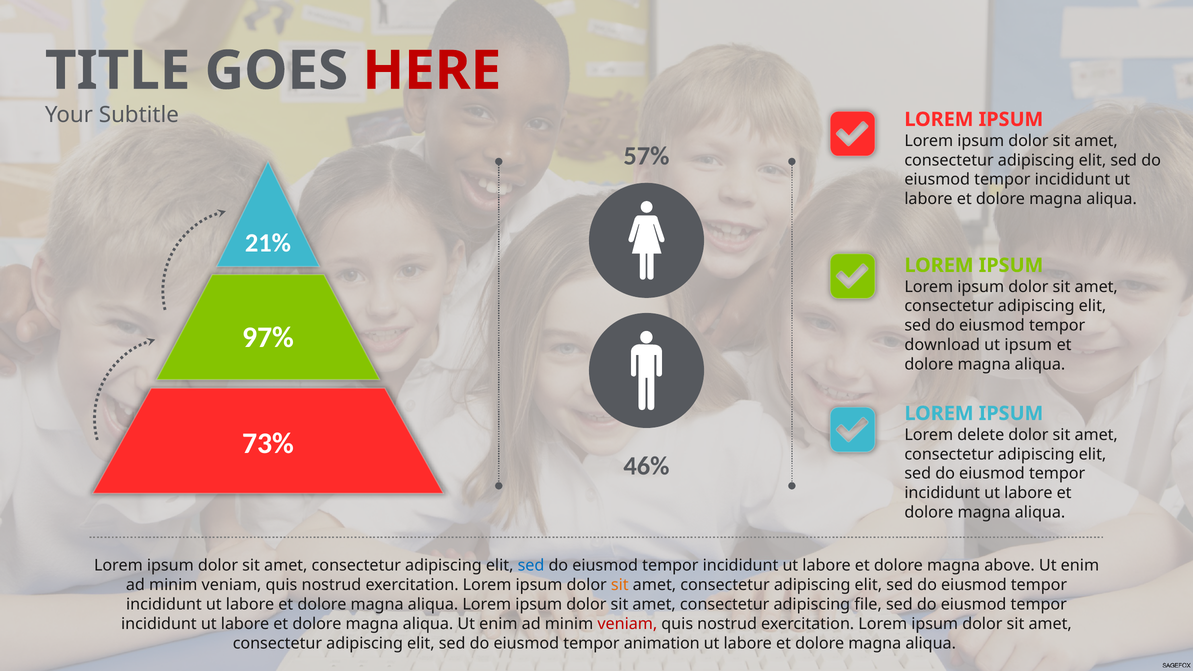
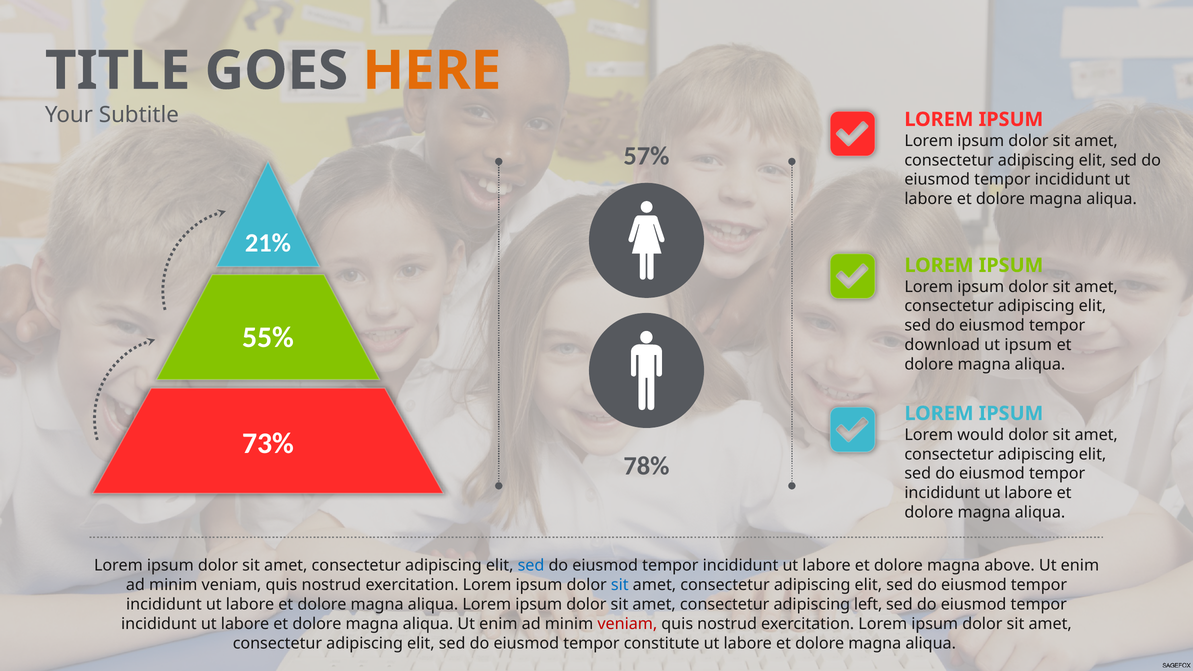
HERE colour: red -> orange
97%: 97% -> 55%
delete: delete -> would
46%: 46% -> 78%
sit at (620, 585) colour: orange -> blue
file: file -> left
animation: animation -> constitute
